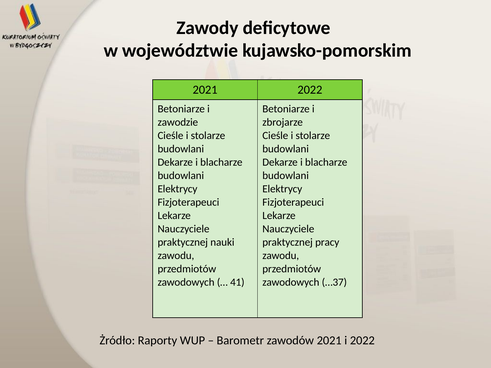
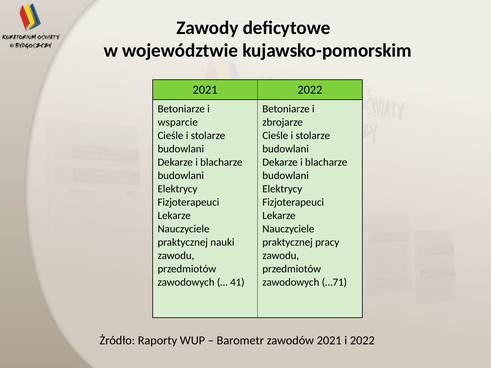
zawodzie: zawodzie -> wsparcie
…37: …37 -> …71
